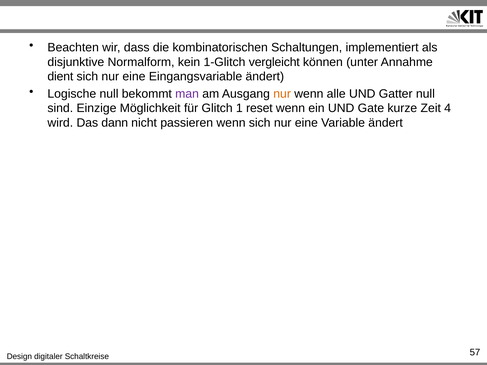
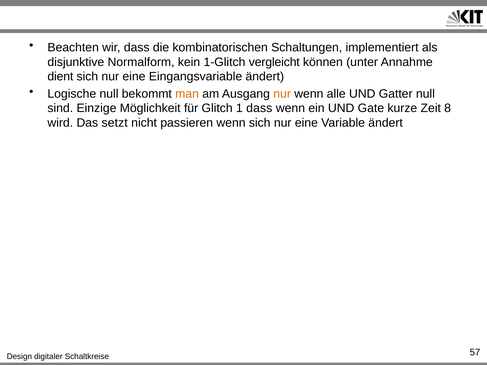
man colour: purple -> orange
1 reset: reset -> dass
4: 4 -> 8
dann: dann -> setzt
